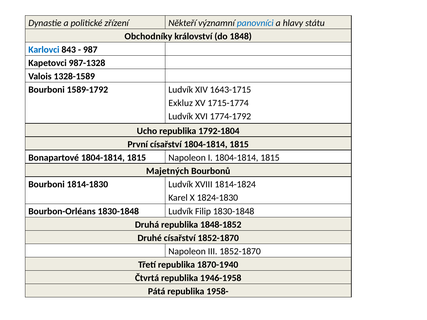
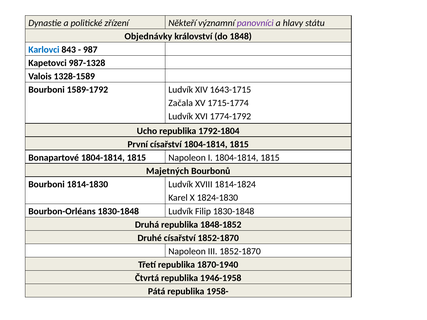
panovníci colour: blue -> purple
Obchodníky: Obchodníky -> Objednávky
Exkluz: Exkluz -> Začala
